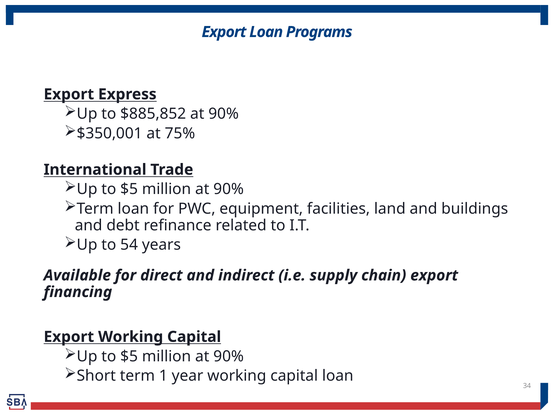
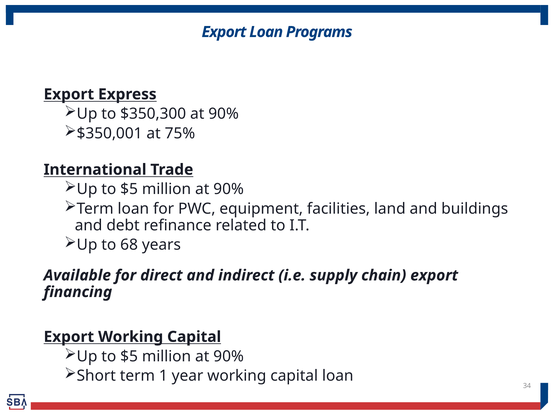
$885,852: $885,852 -> $350,300
54: 54 -> 68
